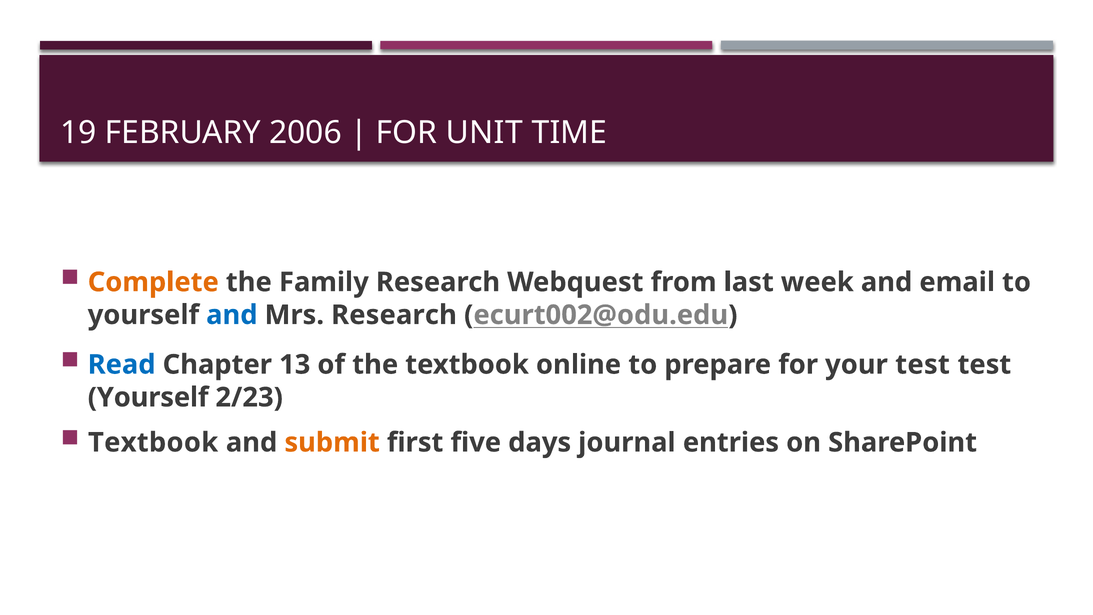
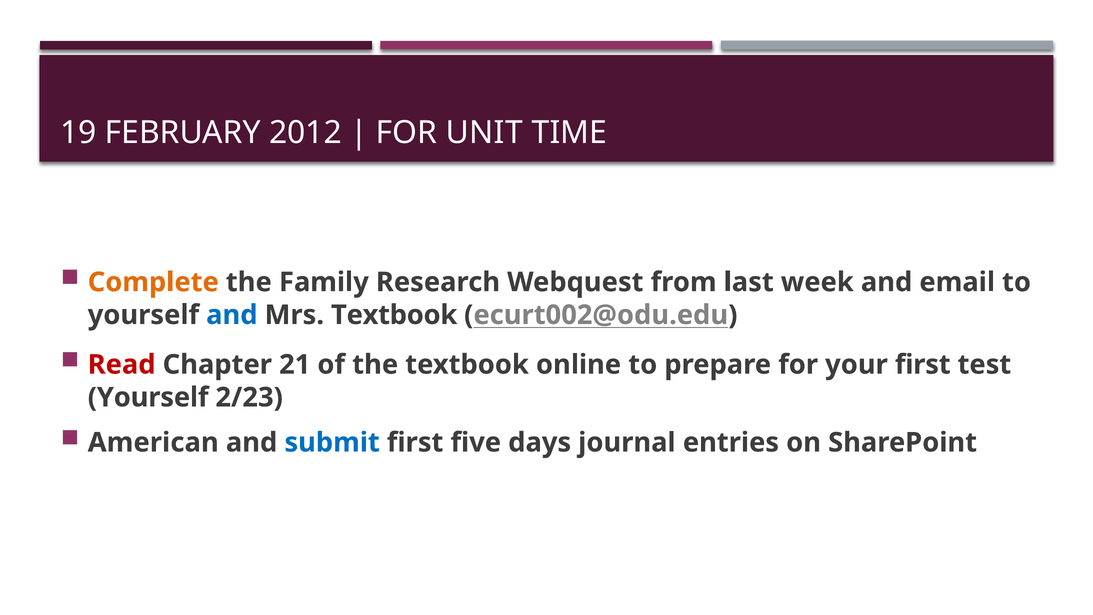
2006: 2006 -> 2012
Mrs Research: Research -> Textbook
Read colour: blue -> red
13: 13 -> 21
your test: test -> first
Textbook at (153, 442): Textbook -> American
submit colour: orange -> blue
